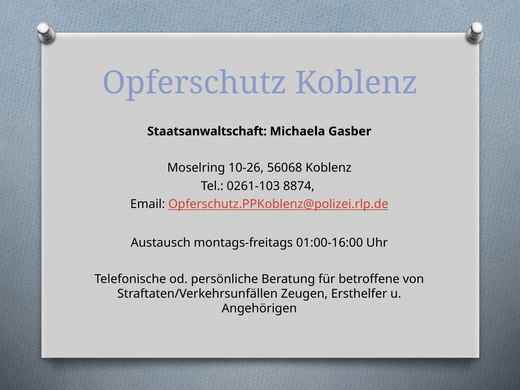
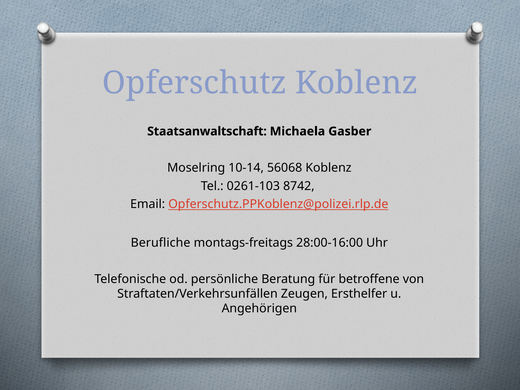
10-26: 10-26 -> 10-14
8874: 8874 -> 8742
Austausch: Austausch -> Berufliche
01:00-16:00: 01:00-16:00 -> 28:00-16:00
